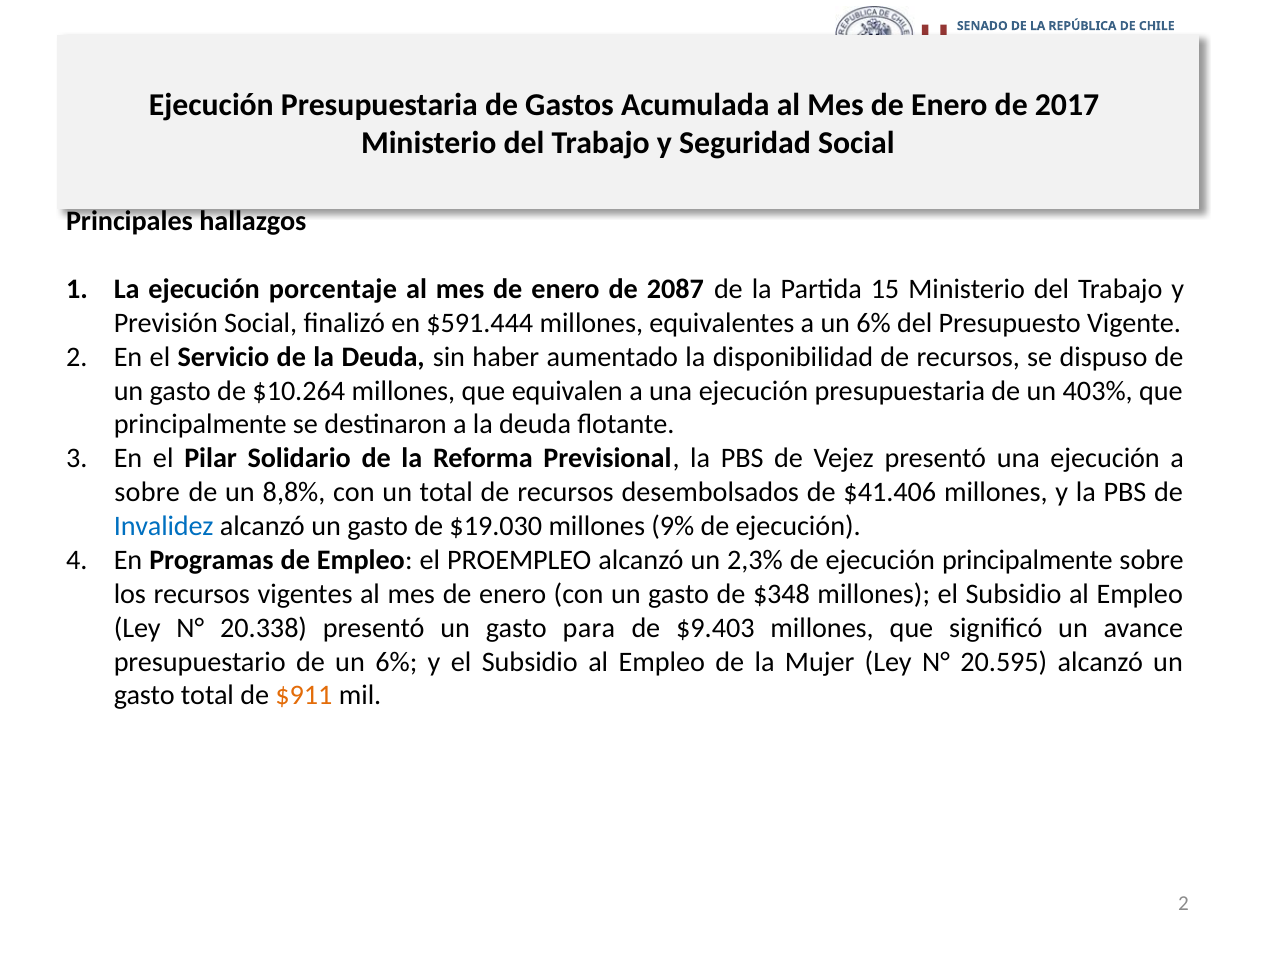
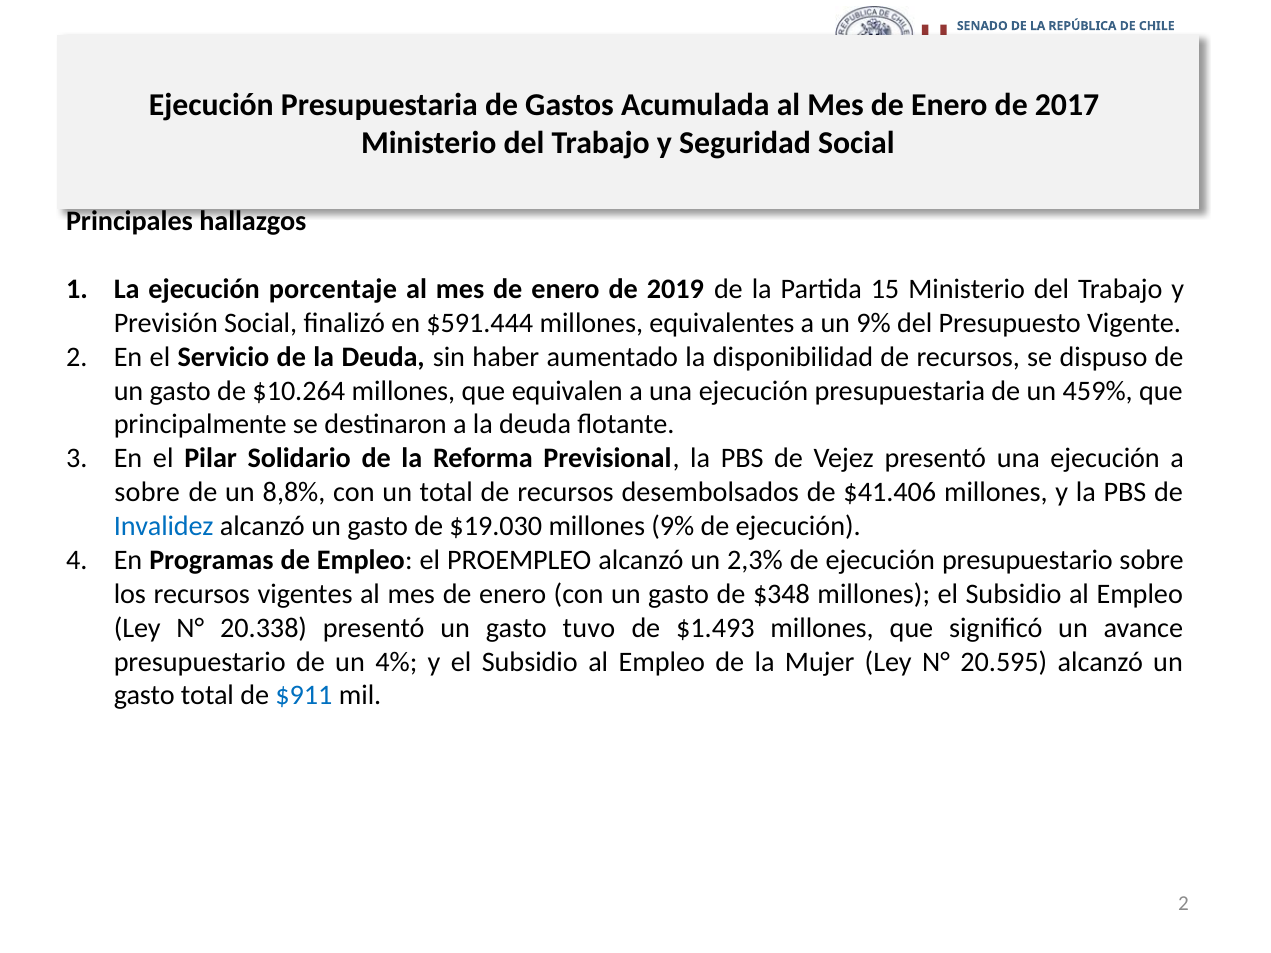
2087: 2087 -> 2019
a un 6%: 6% -> 9%
403%: 403% -> 459%
ejecución principalmente: principalmente -> presupuestario
para: para -> tuvo
$9.403: $9.403 -> $1.493
de un 6%: 6% -> 4%
$911 colour: orange -> blue
